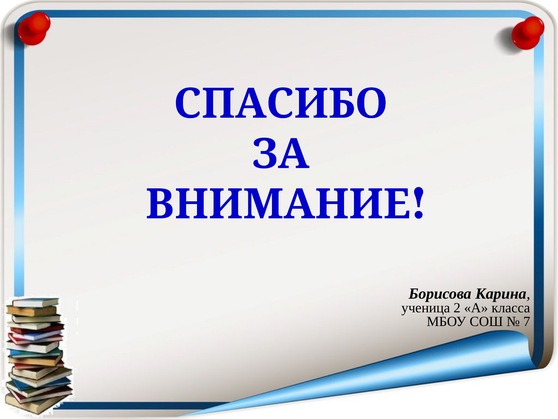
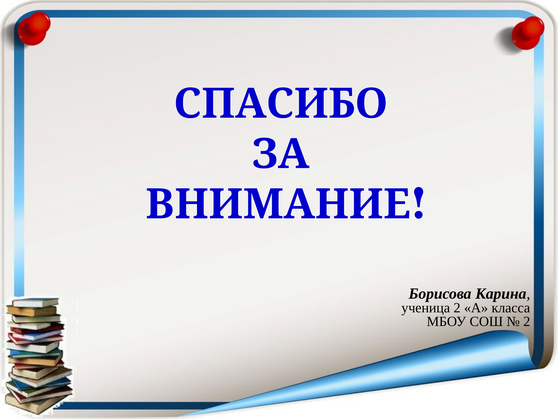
7 at (527, 321): 7 -> 2
